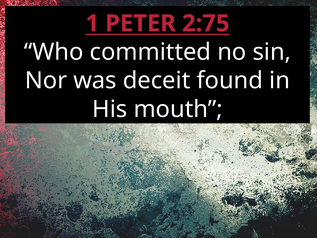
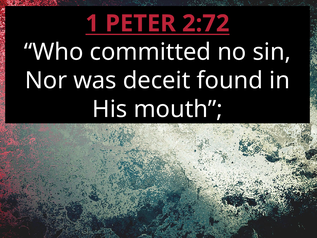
2:75: 2:75 -> 2:72
